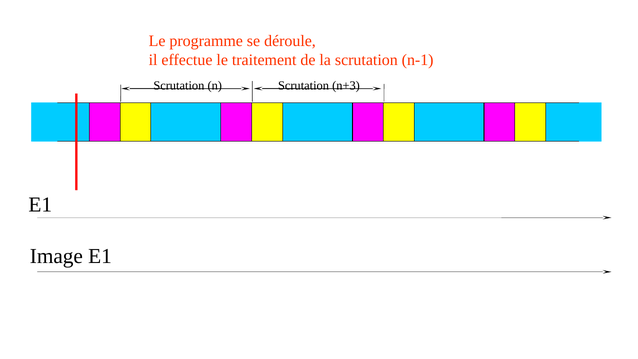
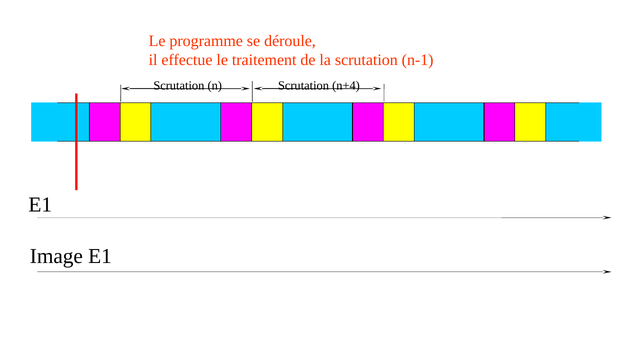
n+3: n+3 -> n+4
